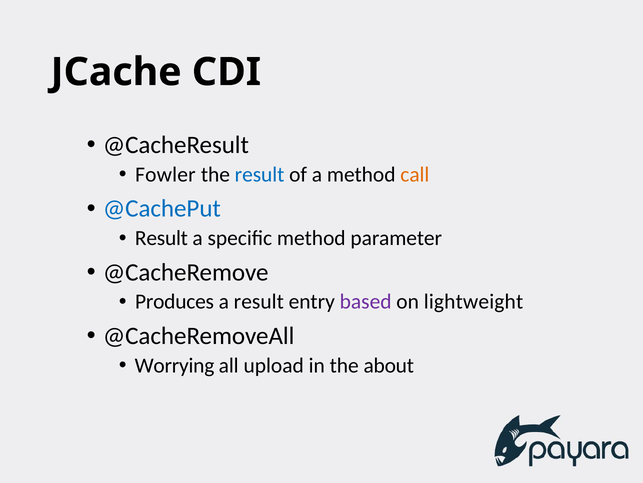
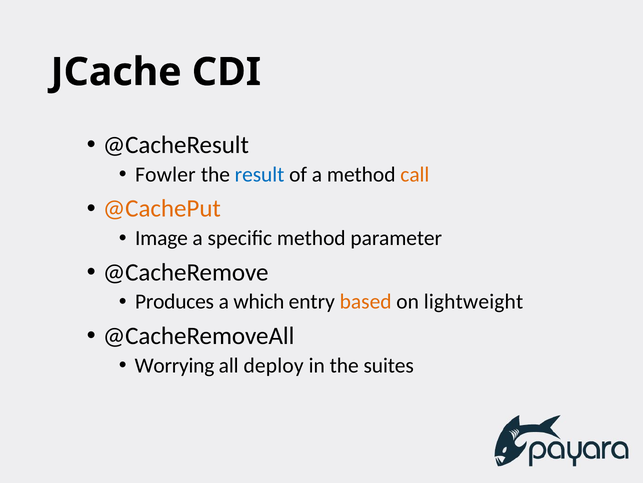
@CachePut colour: blue -> orange
Result at (161, 238): Result -> Image
a result: result -> which
based colour: purple -> orange
upload: upload -> deploy
about: about -> suites
